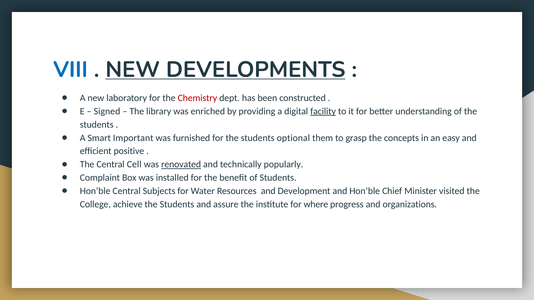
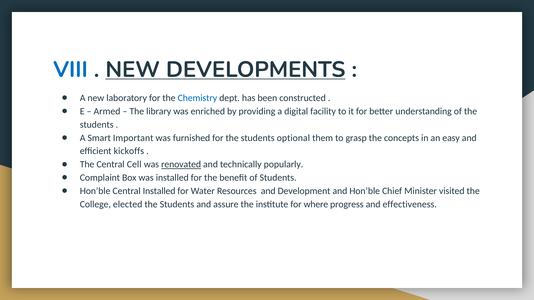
Chemistry colour: red -> blue
Signed: Signed -> Armed
facility underline: present -> none
positive: positive -> kickoffs
Central Subjects: Subjects -> Installed
achieve: achieve -> elected
organizations: organizations -> effectiveness
